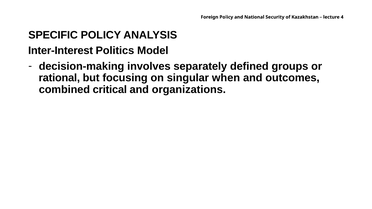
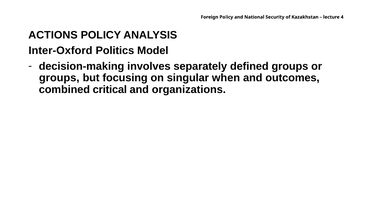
SPECIFIC: SPECIFIC -> ACTIONS
Inter-Interest: Inter-Interest -> Inter-Oxford
rational at (59, 78): rational -> groups
